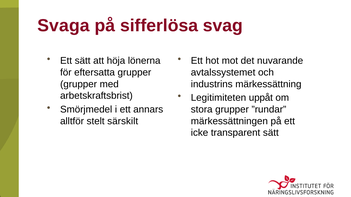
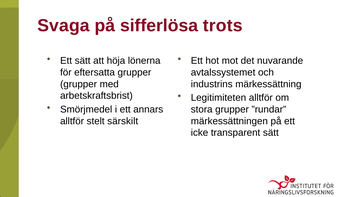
svag: svag -> trots
Legitimiteten uppåt: uppåt -> alltför
